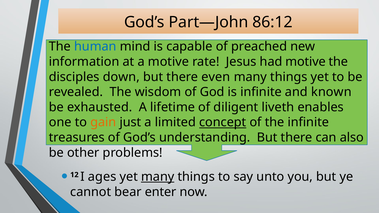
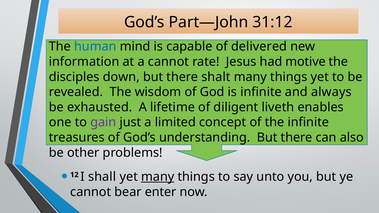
86:12: 86:12 -> 31:12
preached: preached -> delivered
a motive: motive -> cannot
even: even -> shalt
known: known -> always
gain colour: orange -> purple
concept underline: present -> none
ages: ages -> shall
